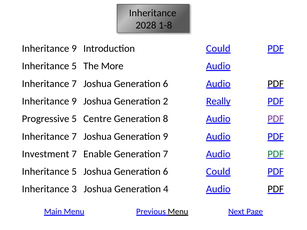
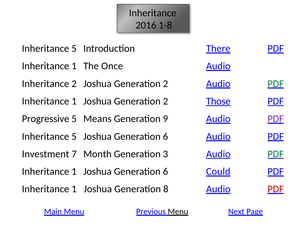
2028: 2028 -> 2016
9 at (74, 49): 9 -> 5
Introduction Could: Could -> There
5 at (74, 66): 5 -> 1
More: More -> Once
7 at (74, 84): 7 -> 2
6 at (165, 84): 6 -> 2
PDF at (276, 84) colour: black -> green
9 at (74, 101): 9 -> 1
Really: Really -> Those
Centre: Centre -> Means
8: 8 -> 9
7 at (74, 137): 7 -> 5
9 at (165, 137): 9 -> 6
Enable: Enable -> Month
Generation 7: 7 -> 3
5 at (74, 172): 5 -> 1
3 at (74, 189): 3 -> 1
4: 4 -> 8
PDF at (276, 189) colour: black -> red
